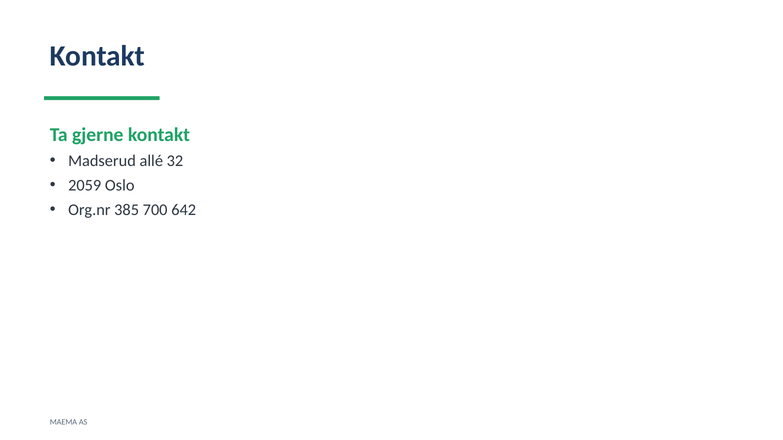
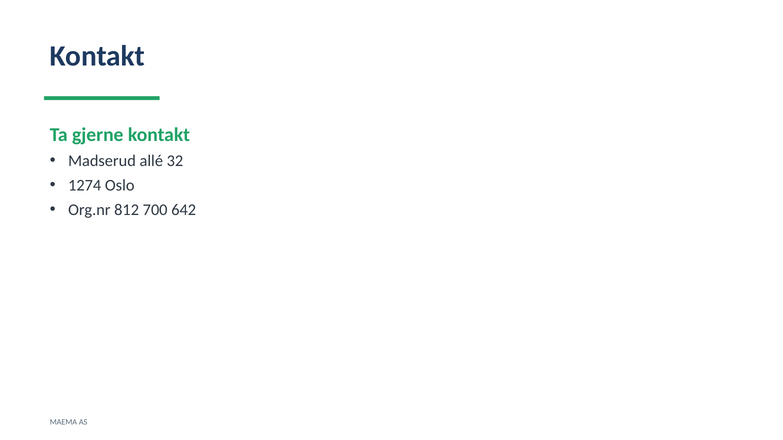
2059: 2059 -> 1274
385: 385 -> 812
